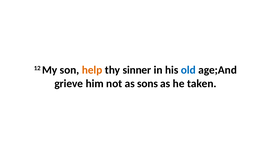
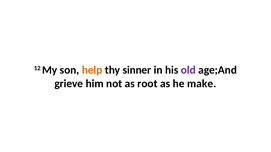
old colour: blue -> purple
sons: sons -> root
taken: taken -> make
